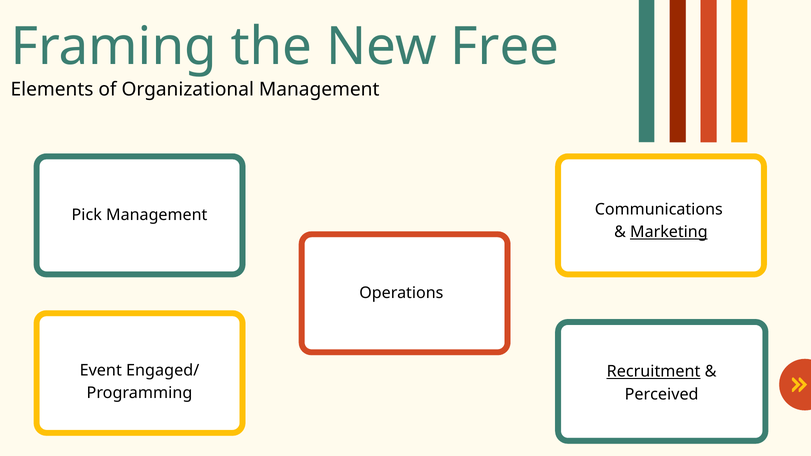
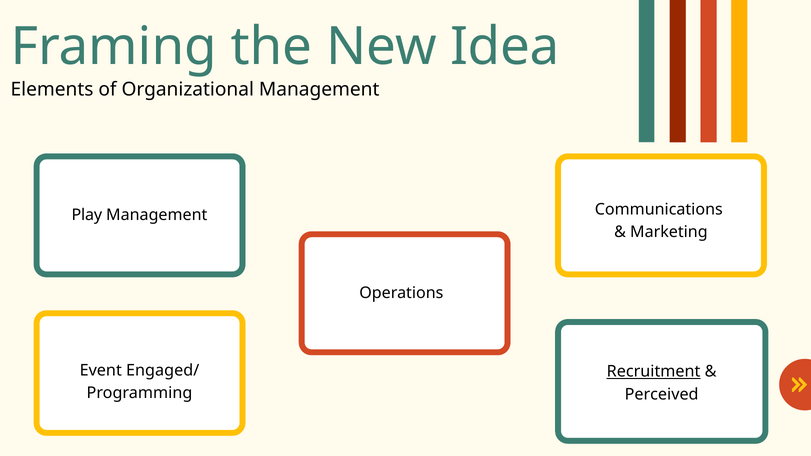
Free: Free -> Idea
Pick: Pick -> Play
Marketing underline: present -> none
